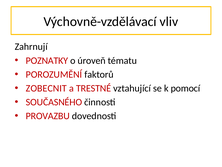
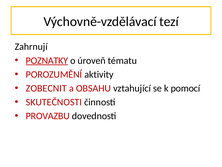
vliv: vliv -> tezí
POZNATKY underline: none -> present
faktorů: faktorů -> aktivity
TRESTNÉ: TRESTNÉ -> OBSAHU
SOUČASNÉHO: SOUČASNÉHO -> SKUTEČNOSTI
